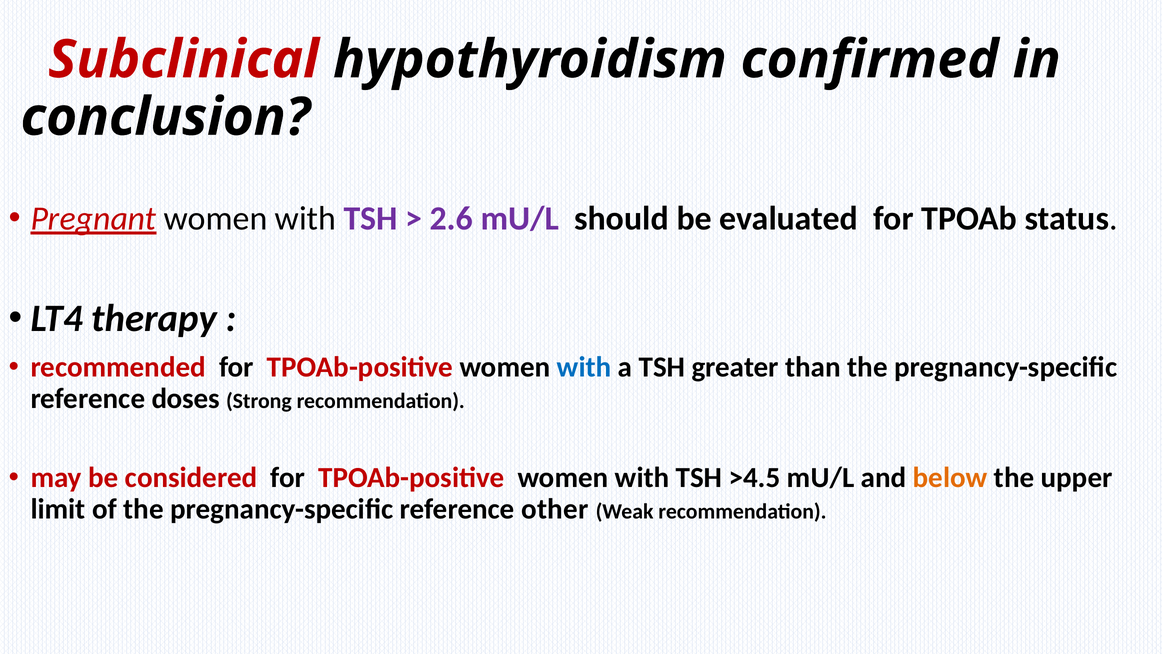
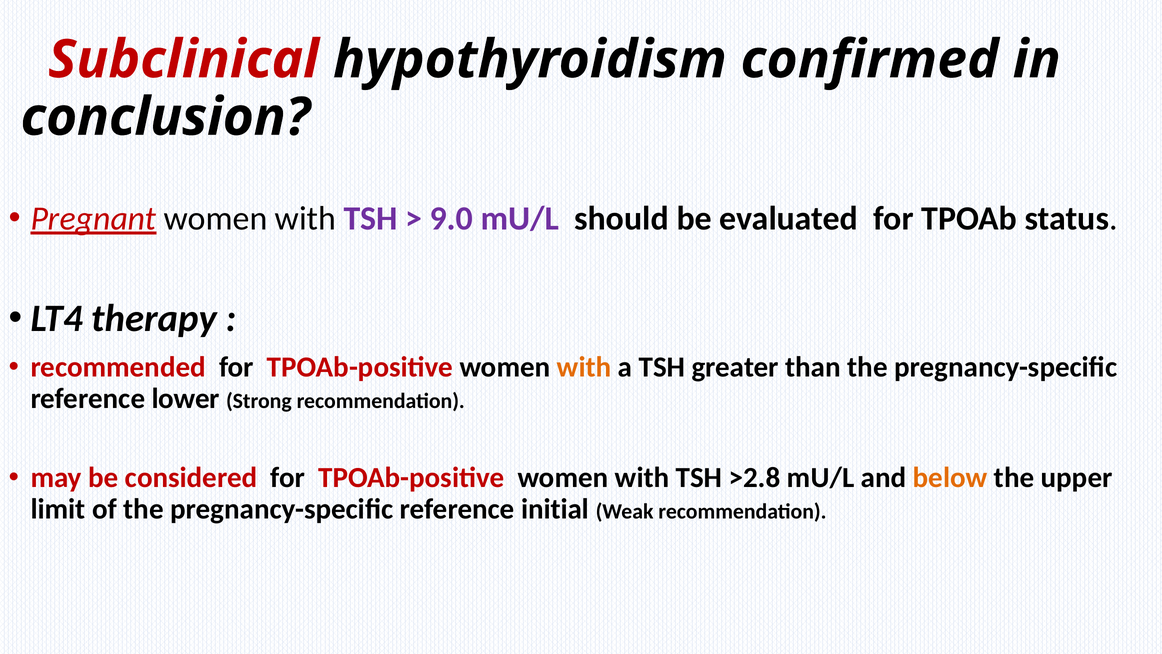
2.6: 2.6 -> 9.0
with at (584, 367) colour: blue -> orange
doses: doses -> lower
>4.5: >4.5 -> >2.8
other: other -> initial
